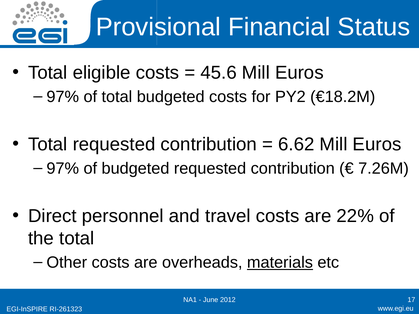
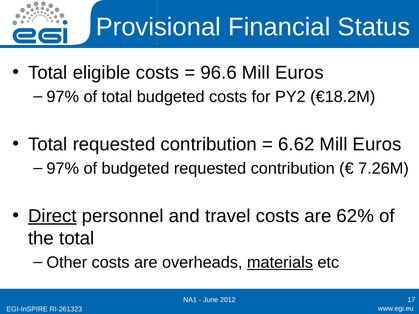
45.6: 45.6 -> 96.6
Direct underline: none -> present
22%: 22% -> 62%
